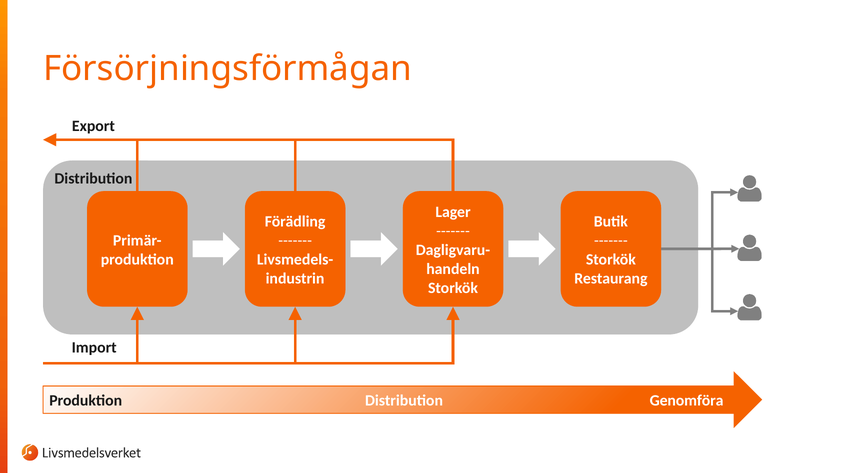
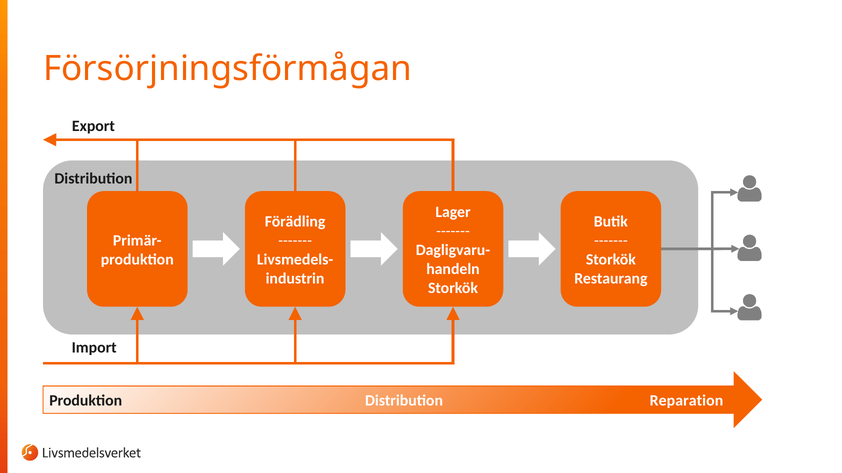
Genomföra: Genomföra -> Reparation
